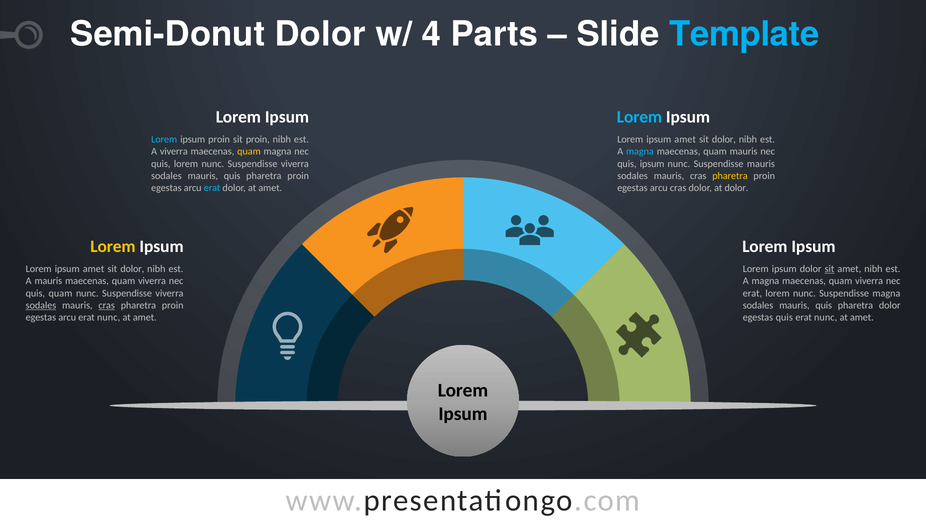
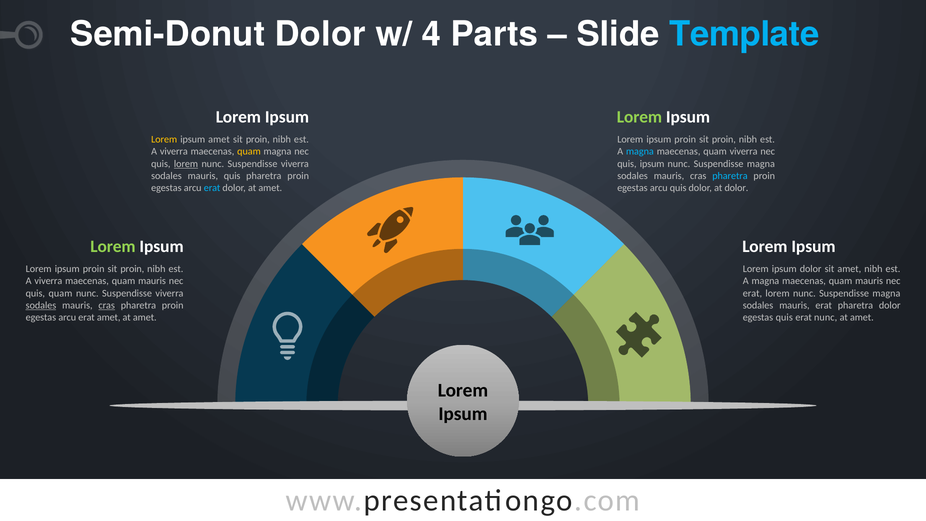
Lorem at (639, 117) colour: light blue -> light green
Lorem at (164, 139) colour: light blue -> yellow
ipsum proin: proin -> amet
amet at (685, 139): amet -> proin
dolor at (724, 139): dolor -> proin
quam mauris: mauris -> viverra
lorem at (186, 164) underline: none -> present
mauris at (761, 164): mauris -> magna
pharetra at (730, 176) colour: yellow -> light blue
arcu cras: cras -> quis
Lorem at (113, 246) colour: yellow -> light green
amet at (94, 269): amet -> proin
dolor at (132, 269): dolor -> proin
sit at (829, 269) underline: present -> none
mauris at (48, 281): mauris -> viverra
viverra at (152, 281): viverra -> mauris
magna maecenas quam viverra: viverra -> mauris
quis at (824, 305): quis -> erat
arcu erat nunc: nunc -> amet
